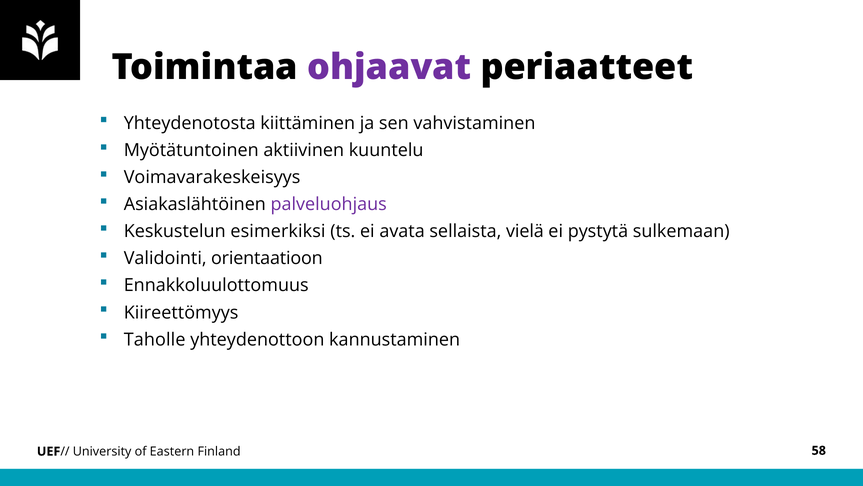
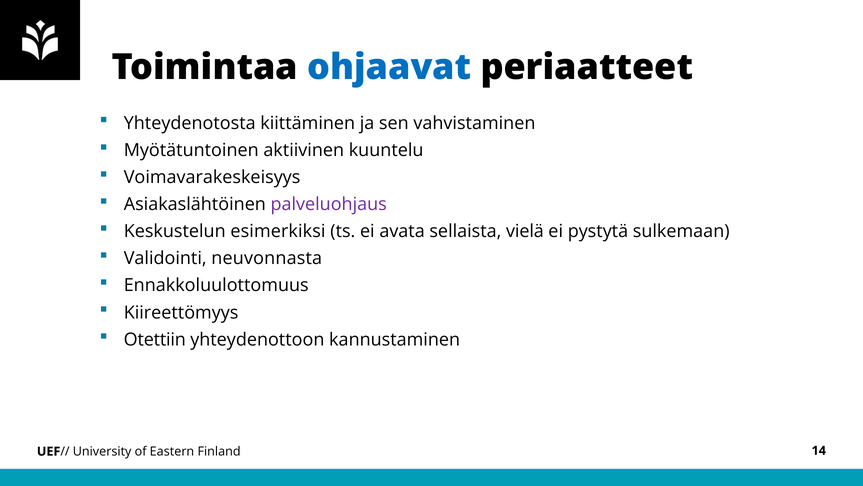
ohjaavat colour: purple -> blue
orientaatioon: orientaatioon -> neuvonnasta
Taholle: Taholle -> Otettiin
58: 58 -> 14
